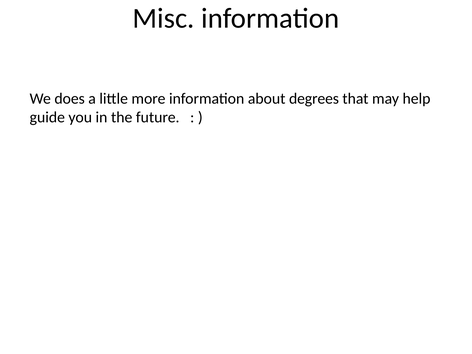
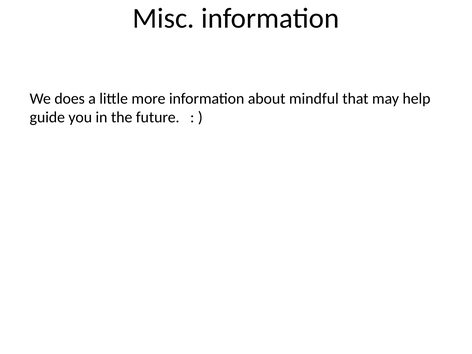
degrees: degrees -> mindful
